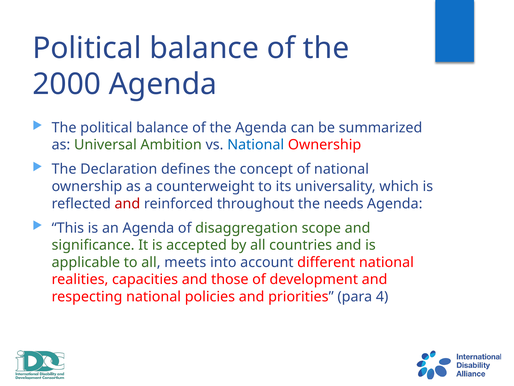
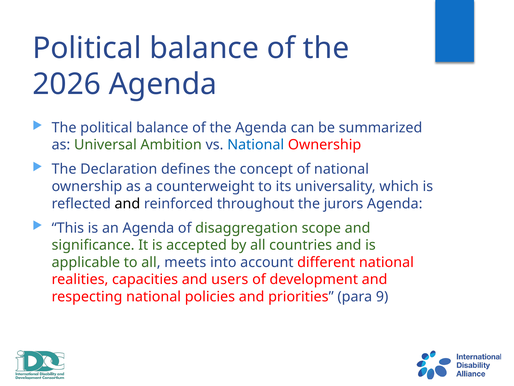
2000: 2000 -> 2026
and at (127, 203) colour: red -> black
needs: needs -> jurors
those: those -> users
4: 4 -> 9
